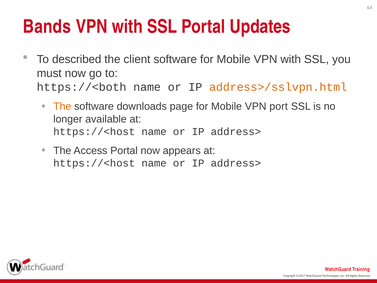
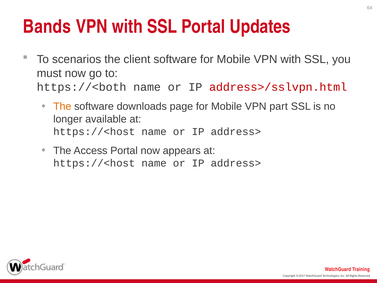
described: described -> scenarios
address>/sslvpn.html colour: orange -> red
port: port -> part
